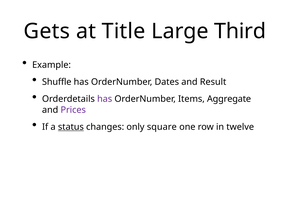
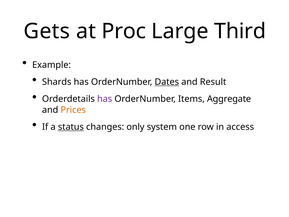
Title: Title -> Proc
Shuffle: Shuffle -> Shards
Dates underline: none -> present
Prices colour: purple -> orange
square: square -> system
twelve: twelve -> access
